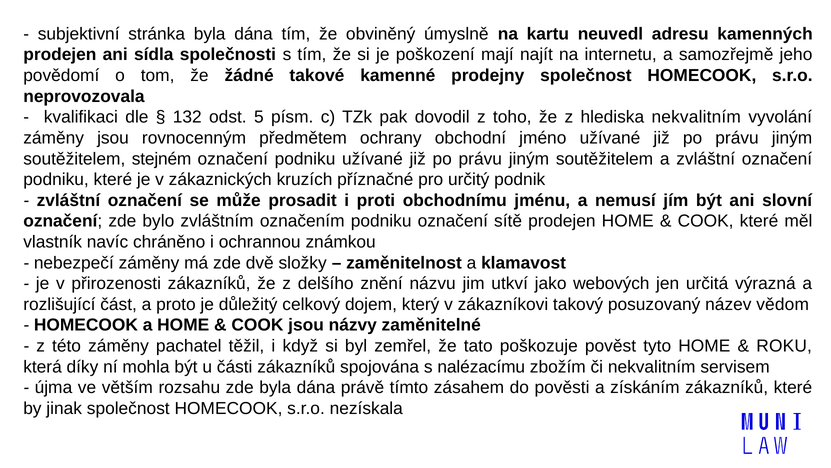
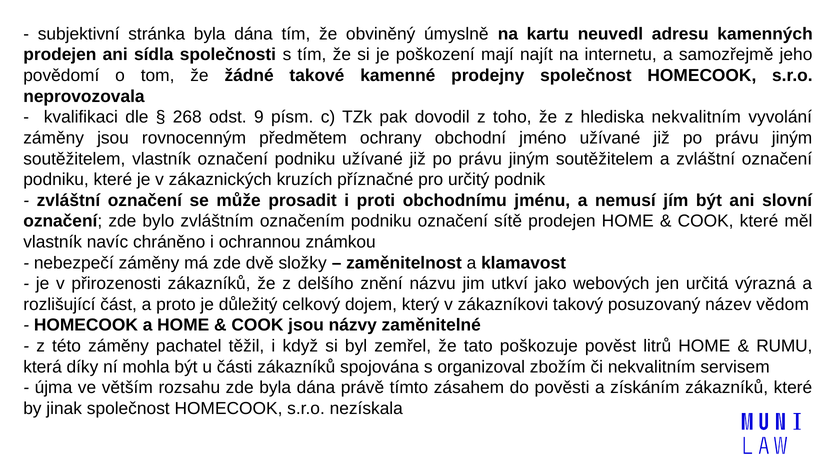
132: 132 -> 268
5: 5 -> 9
soutěžitelem stejném: stejném -> vlastník
tyto: tyto -> litrů
ROKU: ROKU -> RUMU
nalézacímu: nalézacímu -> organizoval
